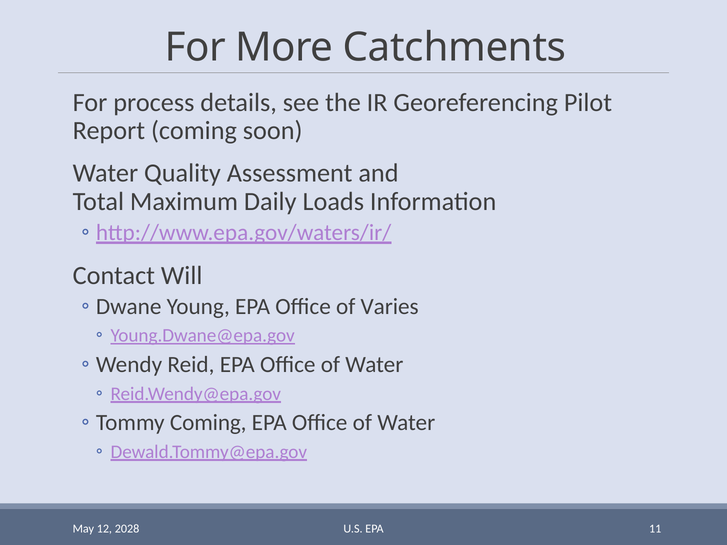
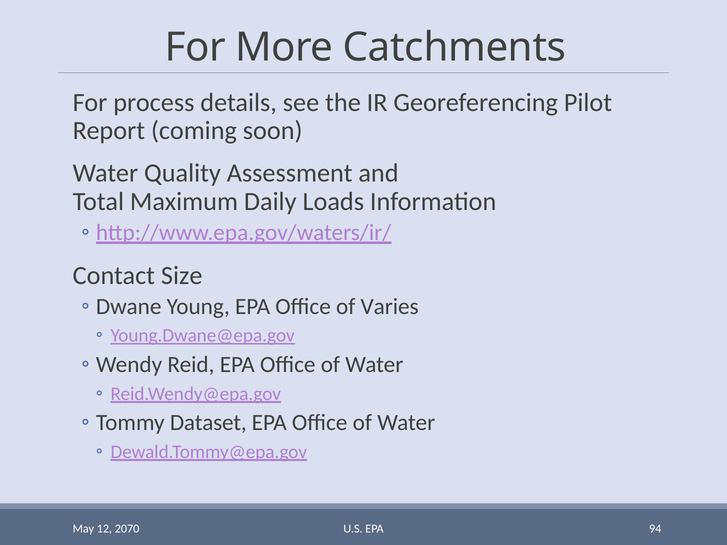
Will: Will -> Size
Tommy Coming: Coming -> Dataset
11: 11 -> 94
2028: 2028 -> 2070
